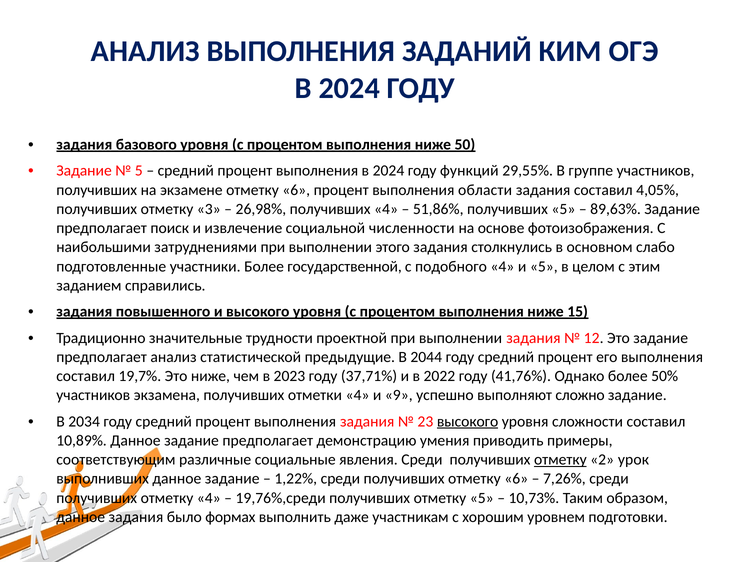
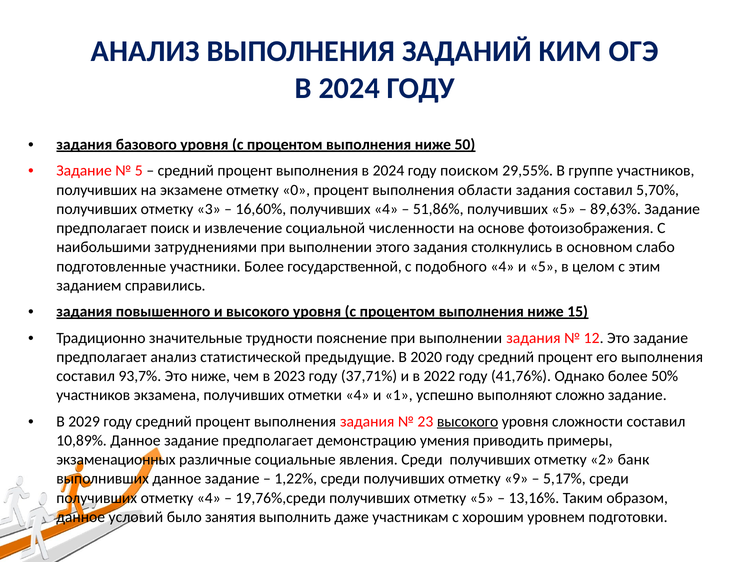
функций: функций -> поиском
экзамене отметку 6: 6 -> 0
4,05%: 4,05% -> 5,70%
26,98%: 26,98% -> 16,60%
проектной: проектной -> пояснение
2044: 2044 -> 2020
19,7%: 19,7% -> 93,7%
9: 9 -> 1
2034: 2034 -> 2029
соответствующим: соответствующим -> экзаменационных
отметку at (560, 460) underline: present -> none
урок: урок -> банк
получивших отметку 6: 6 -> 9
7,26%: 7,26% -> 5,17%
10,73%: 10,73% -> 13,16%
данное задания: задания -> условий
формах: формах -> занятия
